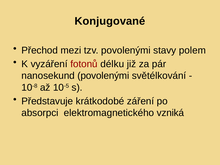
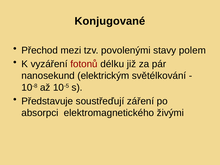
nanosekund povolenými: povolenými -> elektrickým
krátkodobé: krátkodobé -> soustřeďují
vzniká: vzniká -> živými
